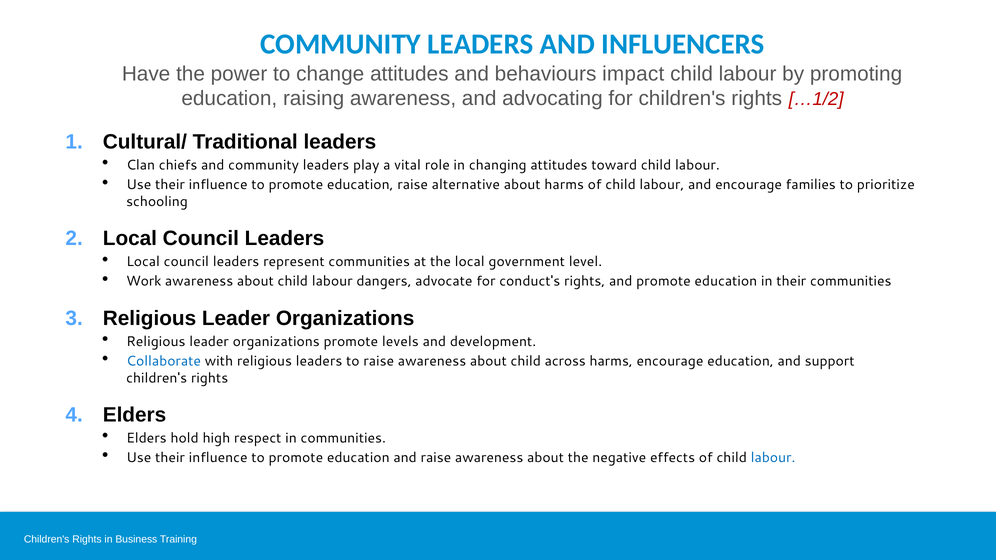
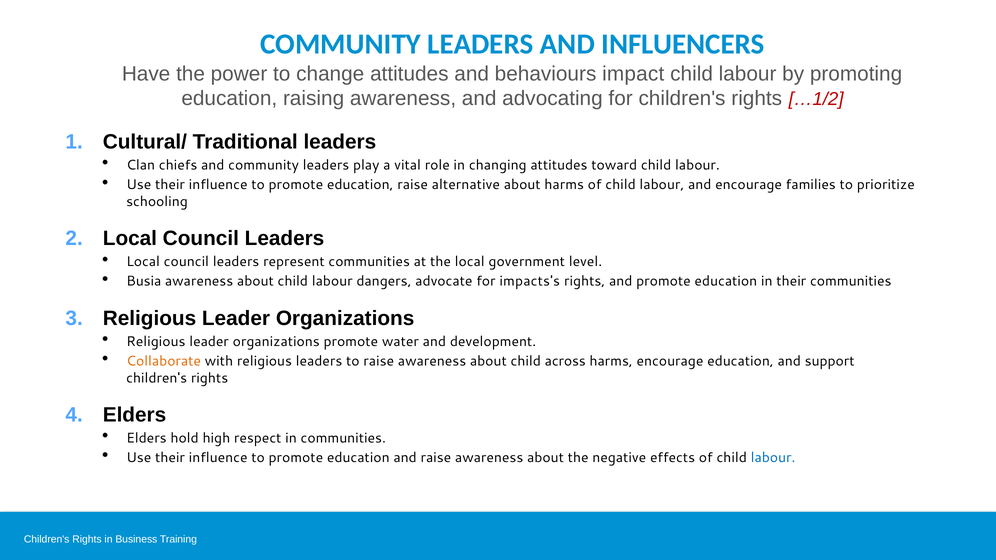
Work: Work -> Busia
conduct's: conduct's -> impacts's
levels: levels -> water
Collaborate colour: blue -> orange
